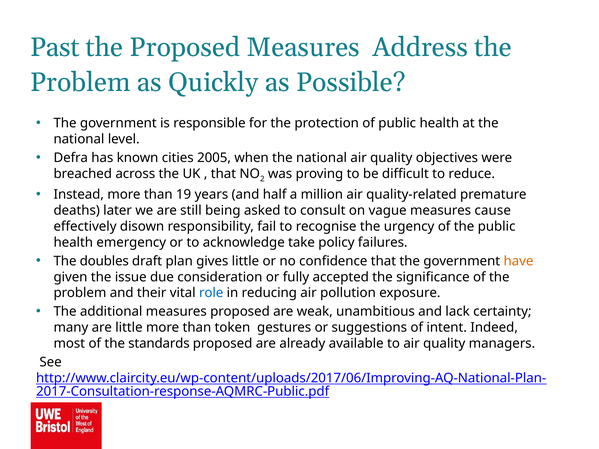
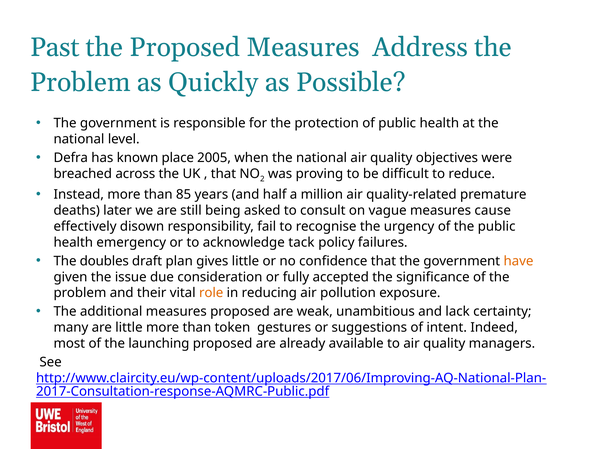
cities: cities -> place
19: 19 -> 85
take: take -> tack
role colour: blue -> orange
standards: standards -> launching
